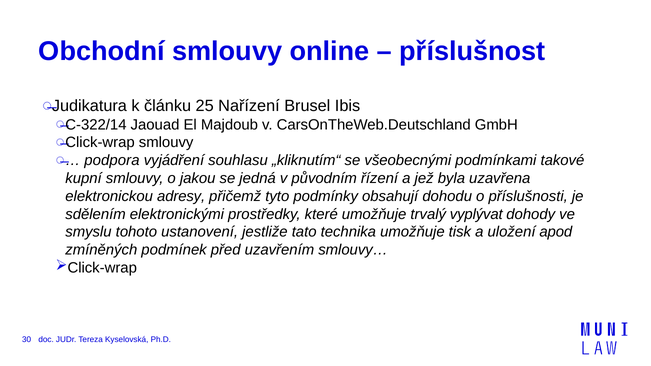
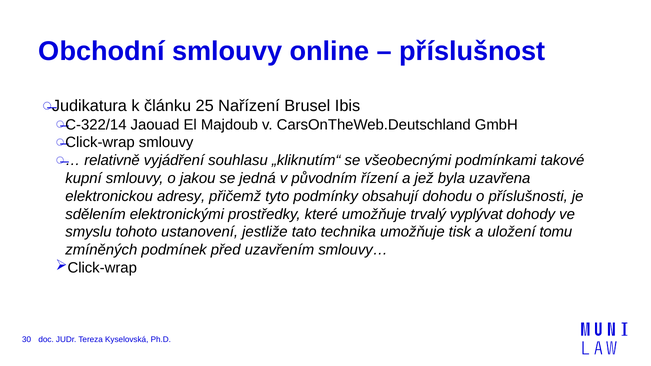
podpora: podpora -> relativně
apod: apod -> tomu
